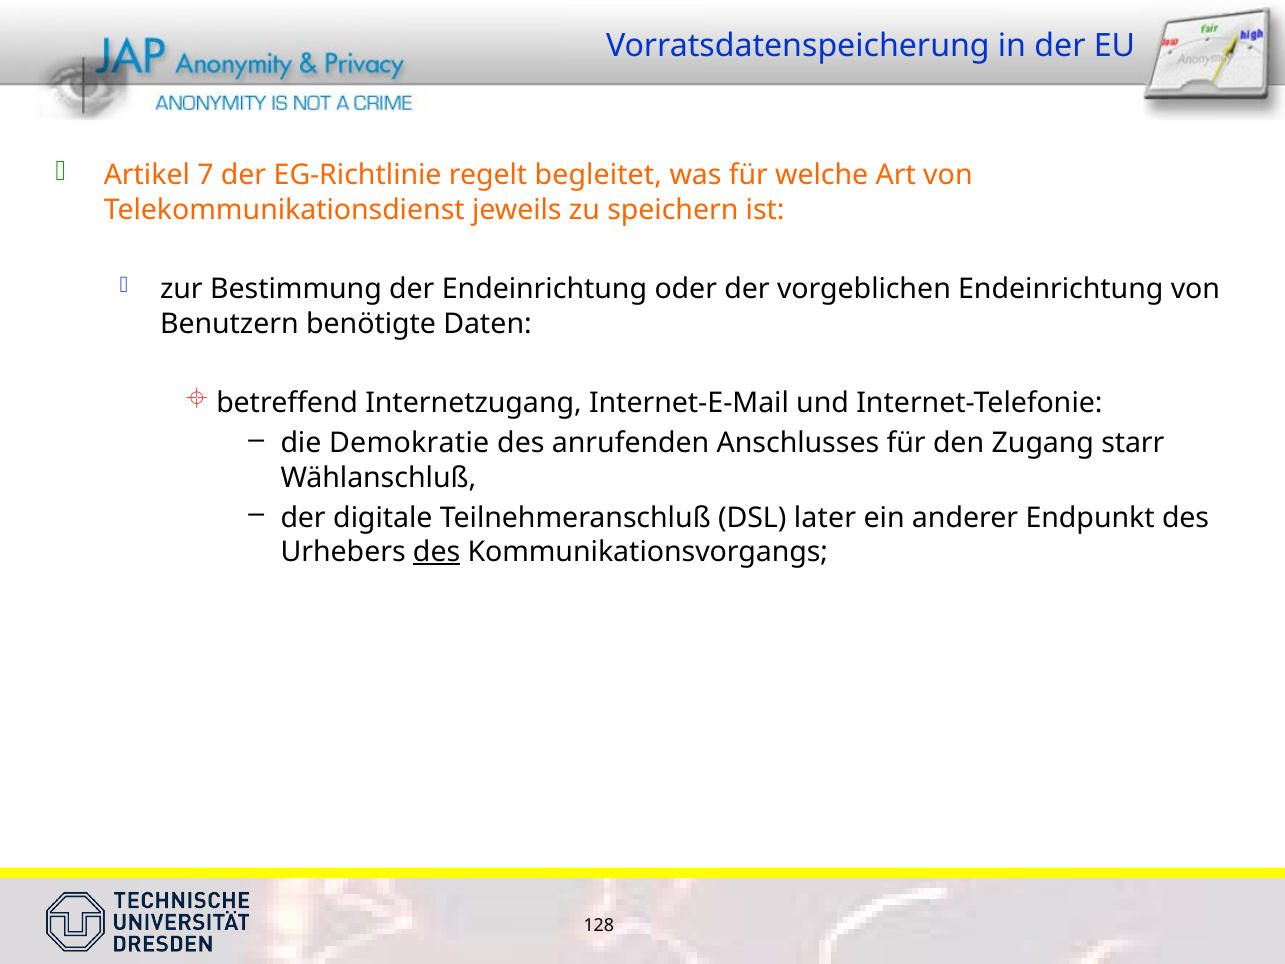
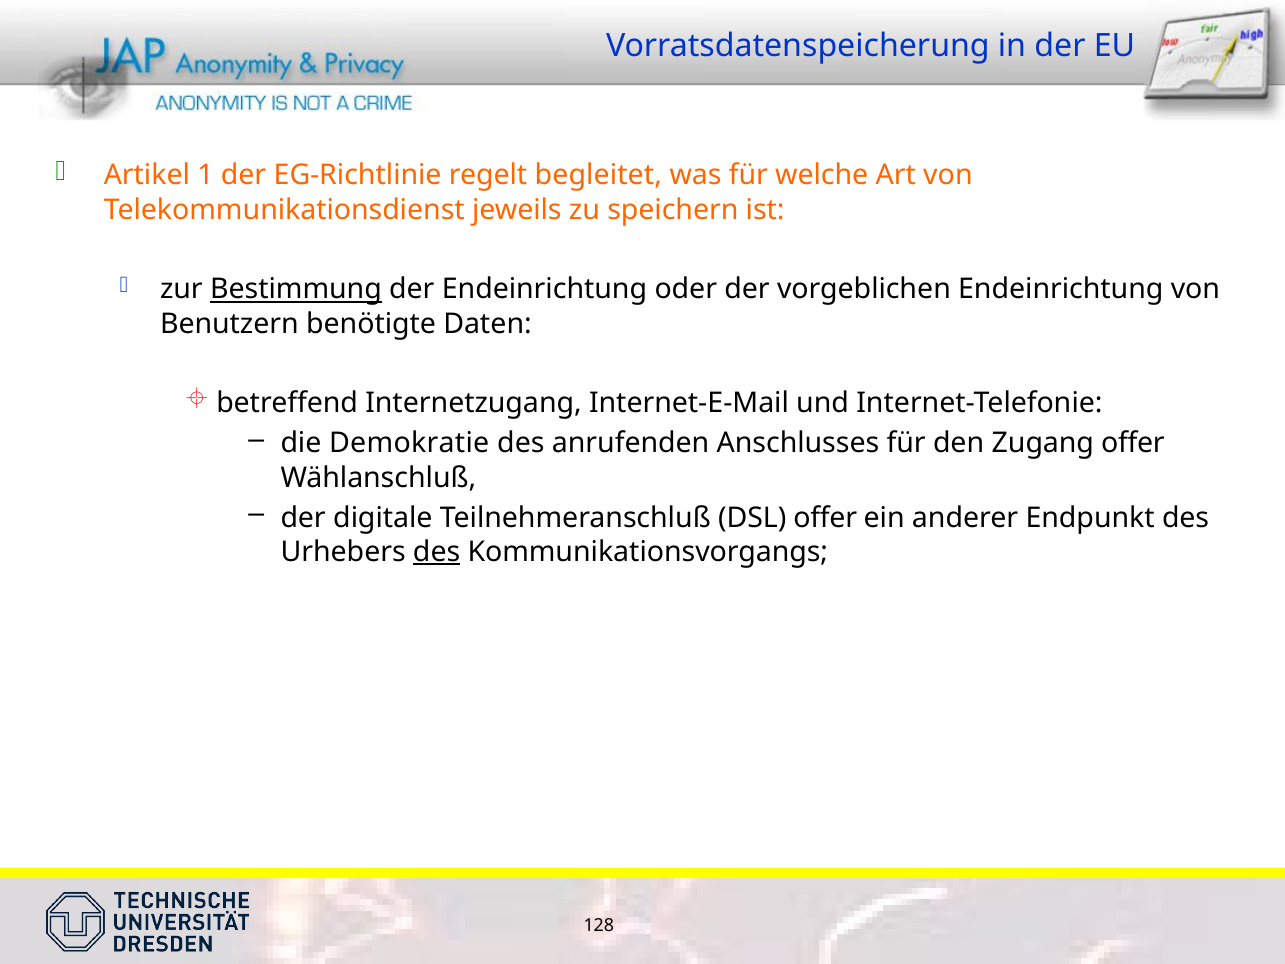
7: 7 -> 1
Bestimmung underline: none -> present
Zugang starr: starr -> offer
DSL later: later -> offer
